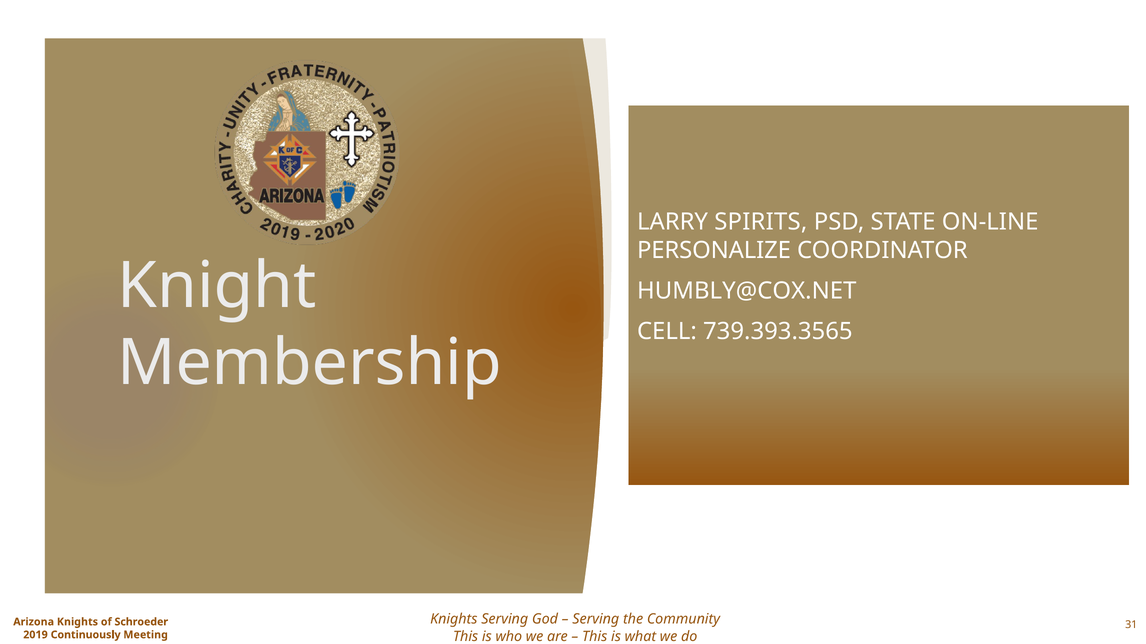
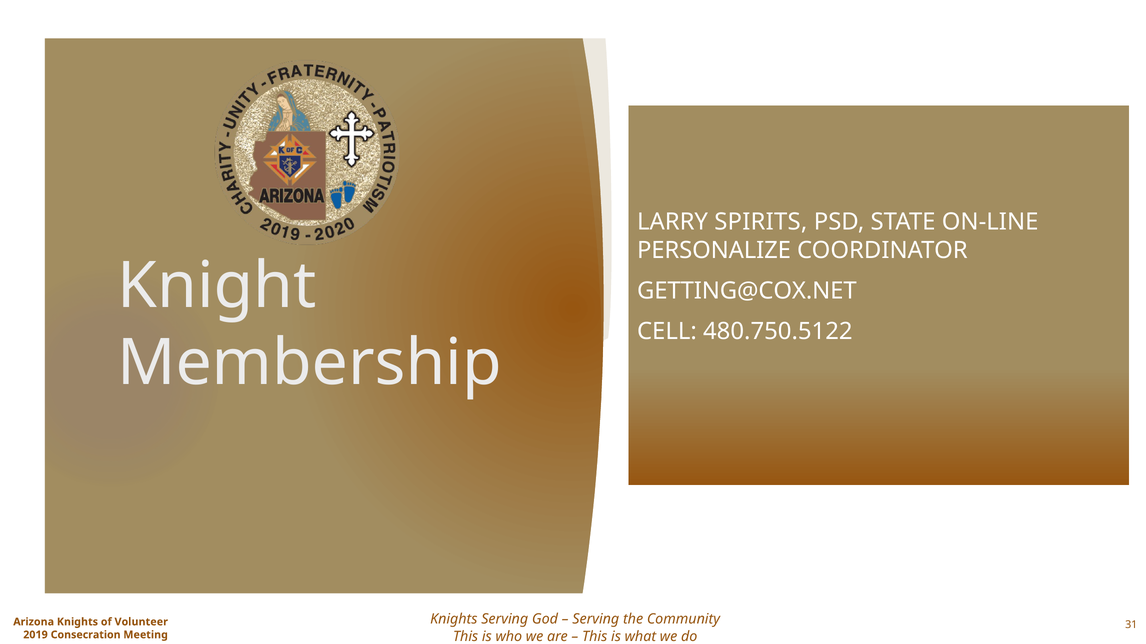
HUMBLY@COX.NET: HUMBLY@COX.NET -> GETTING@COX.NET
739.393.3565: 739.393.3565 -> 480.750.5122
Schroeder: Schroeder -> Volunteer
Continuously: Continuously -> Consecration
